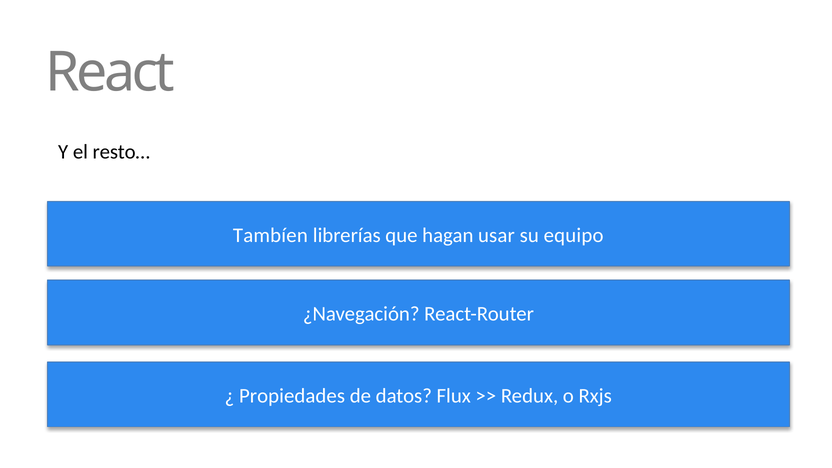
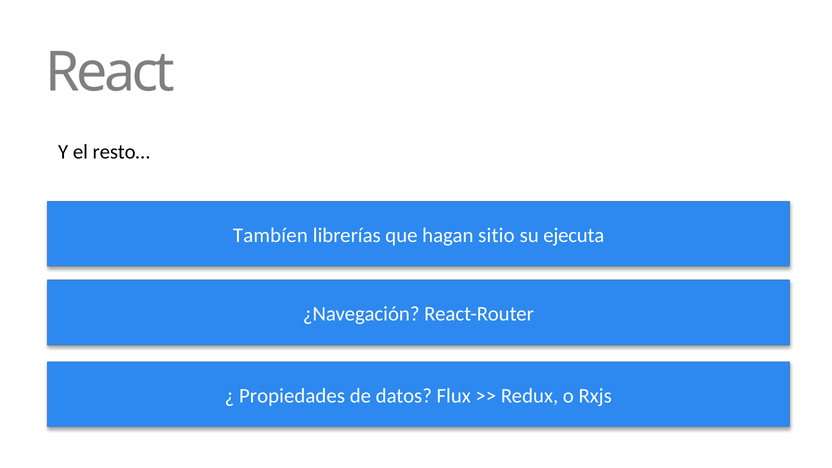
usar: usar -> sitio
equipo: equipo -> ejecuta
